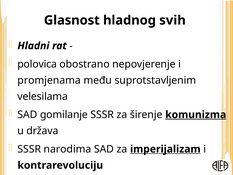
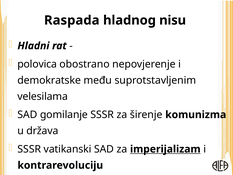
Glasnost: Glasnost -> Raspada
svih: svih -> nisu
promjenama: promjenama -> demokratske
komunizma underline: present -> none
narodima: narodima -> vatikanski
